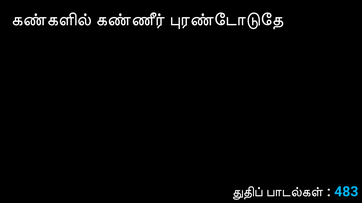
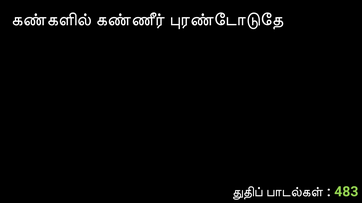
483 colour: light blue -> light green
